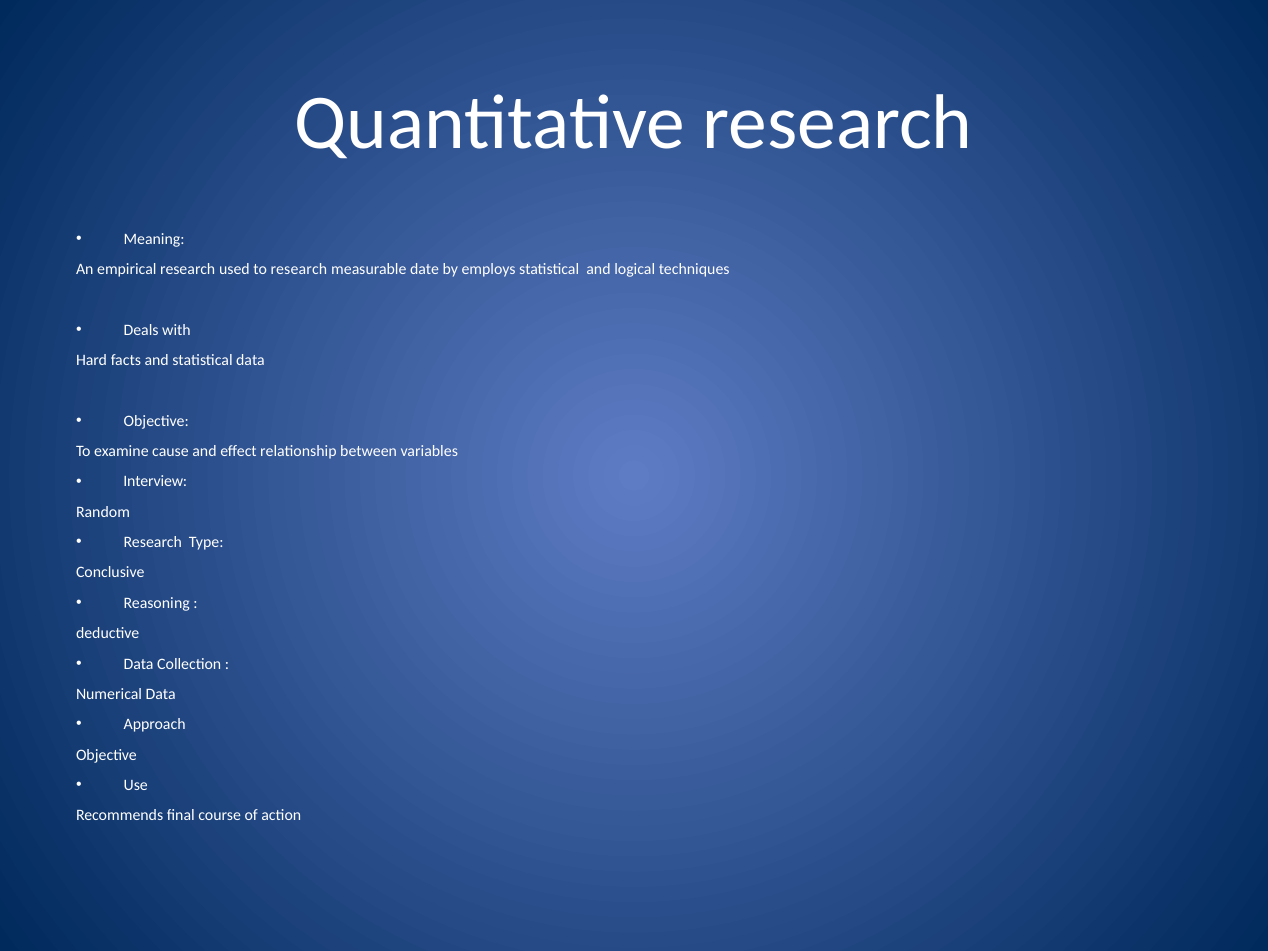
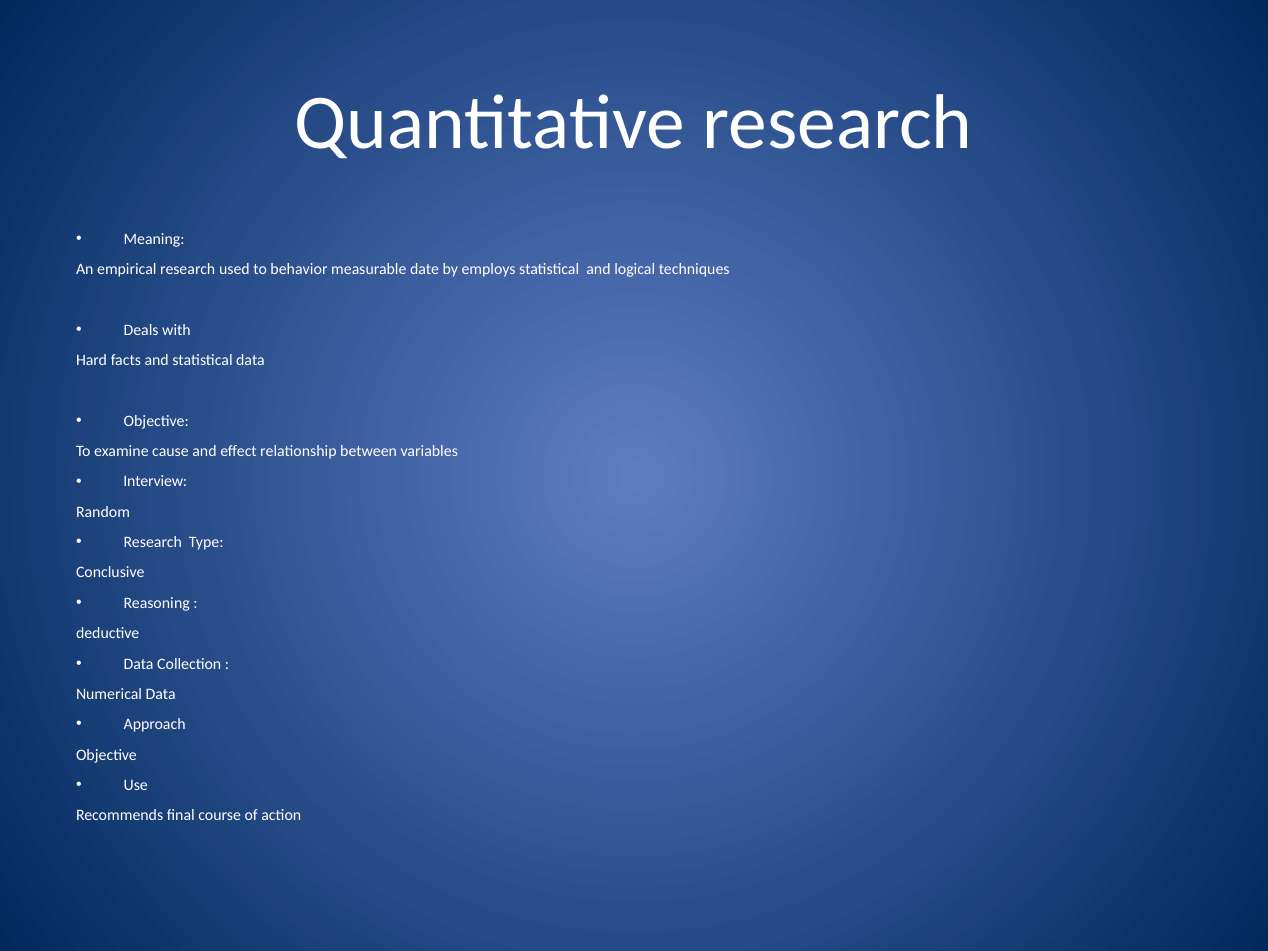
to research: research -> behavior
